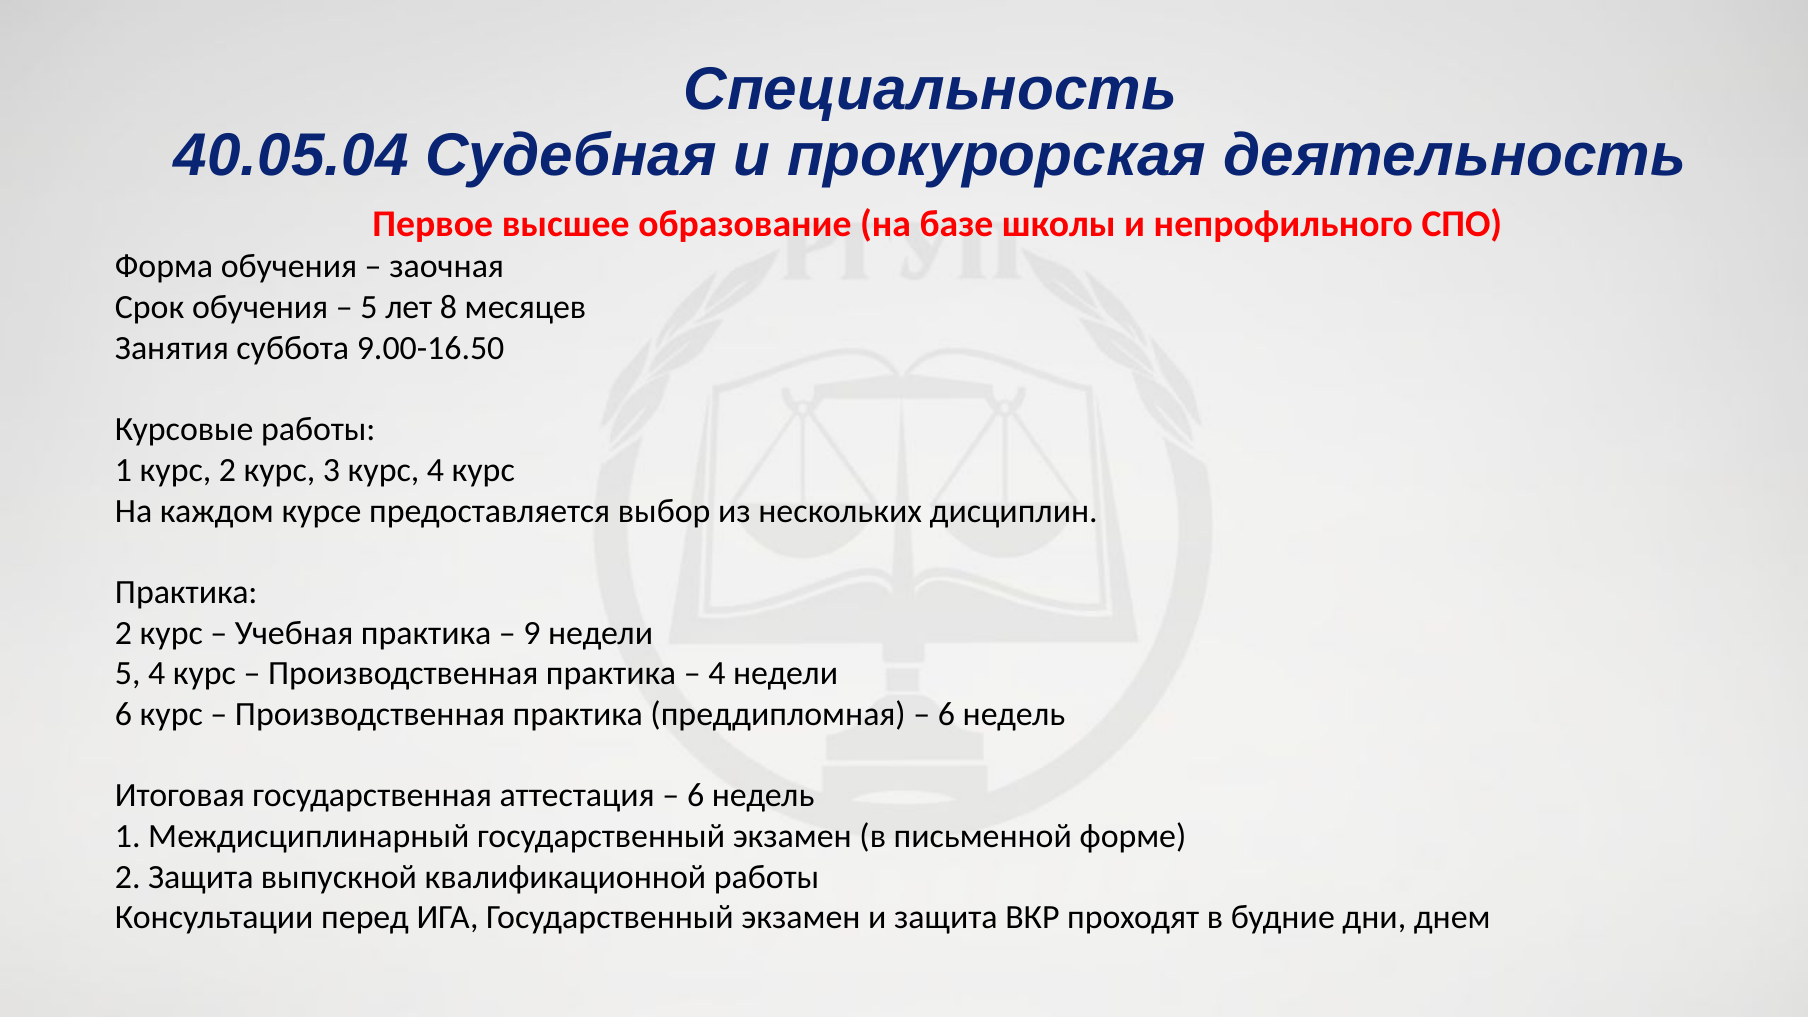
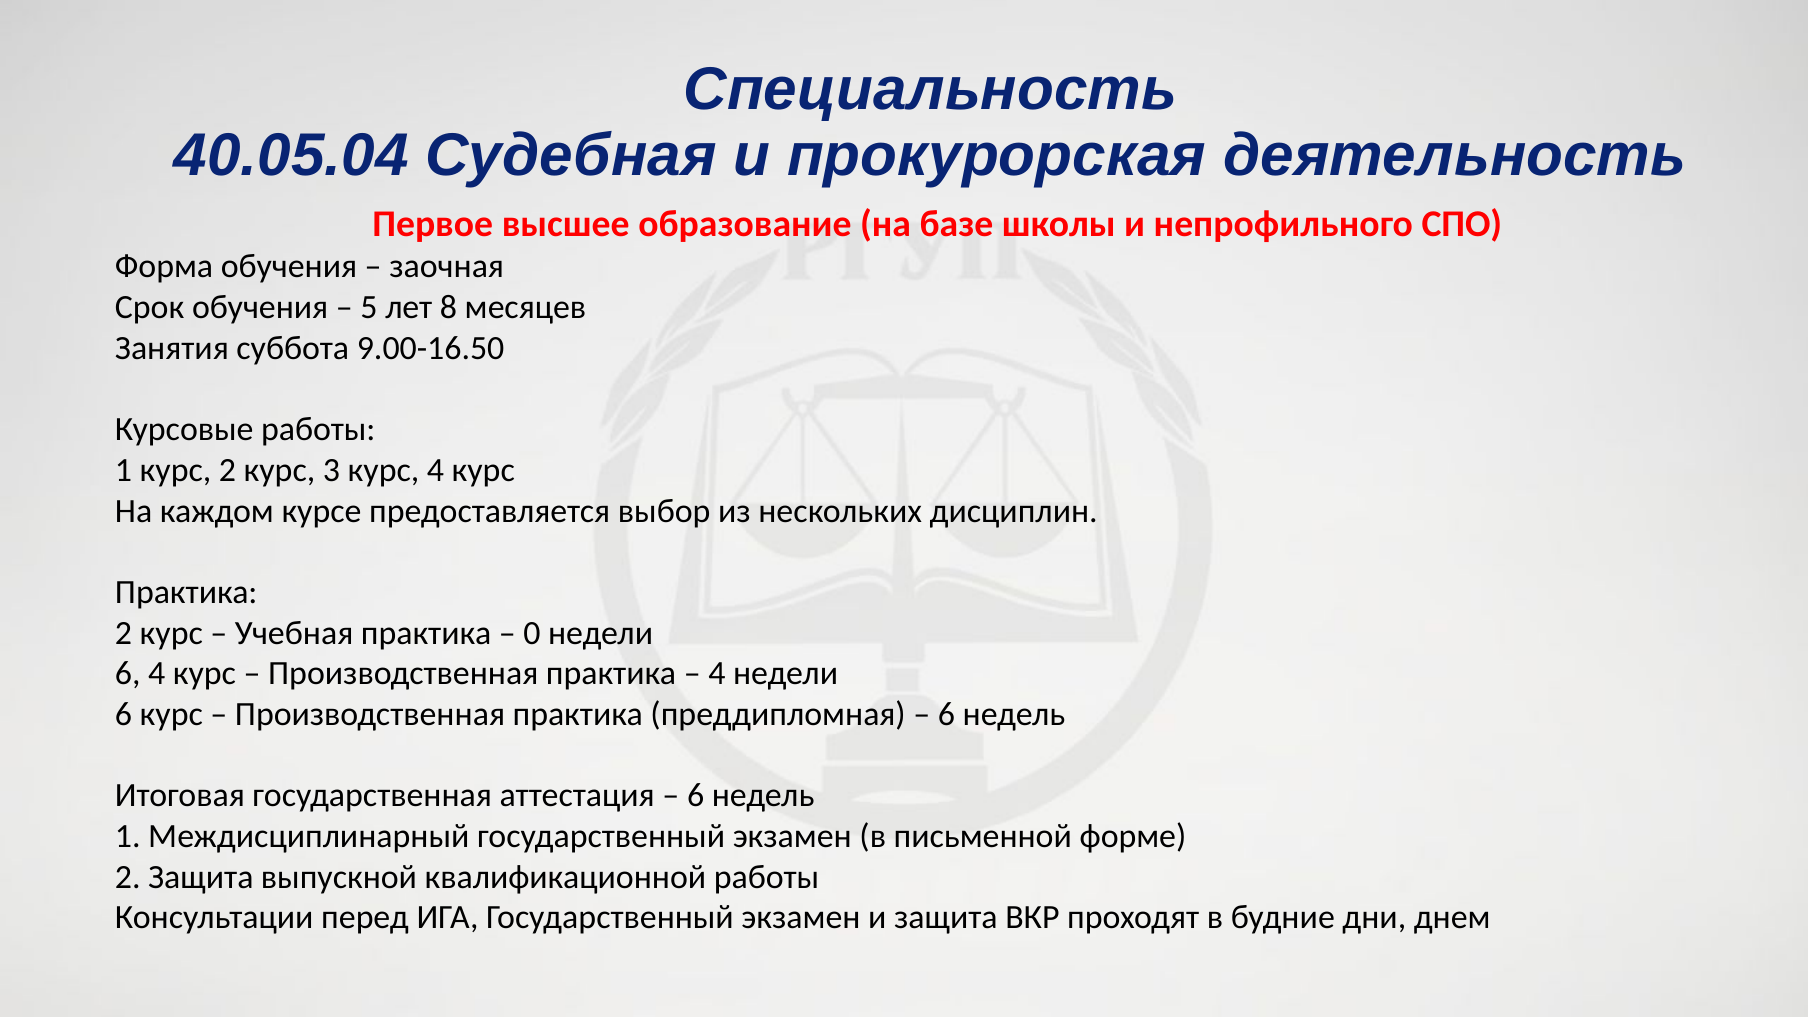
9: 9 -> 0
5 at (128, 674): 5 -> 6
